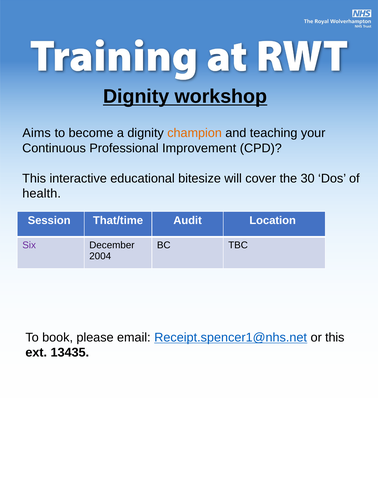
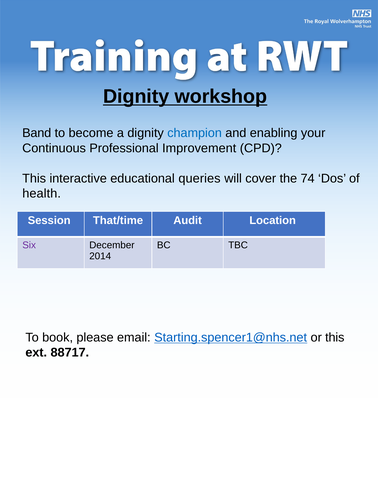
Aims: Aims -> Band
champion colour: orange -> blue
teaching: teaching -> enabling
bitesize: bitesize -> queries
30: 30 -> 74
2004: 2004 -> 2014
Receipt.spencer1@nhs.net: Receipt.spencer1@nhs.net -> Starting.spencer1@nhs.net
13435: 13435 -> 88717
